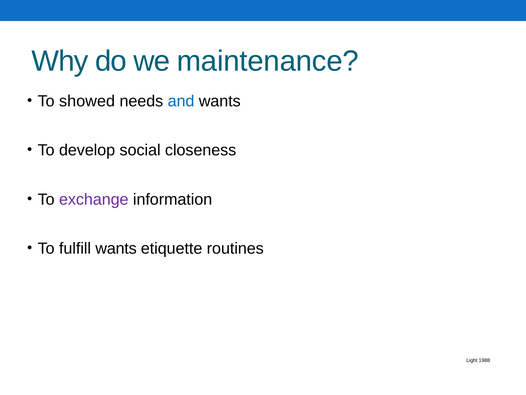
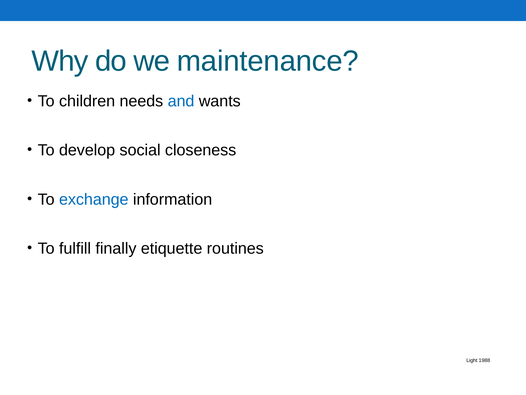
showed: showed -> children
exchange colour: purple -> blue
fulfill wants: wants -> finally
